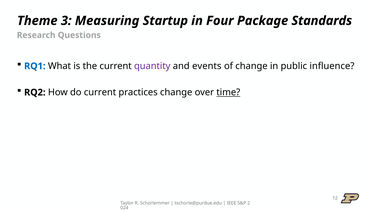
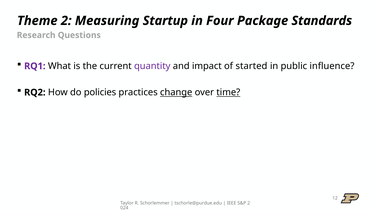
Theme 3: 3 -> 2
RQ1 colour: blue -> purple
events: events -> impact
of change: change -> started
do current: current -> policies
change at (176, 92) underline: none -> present
